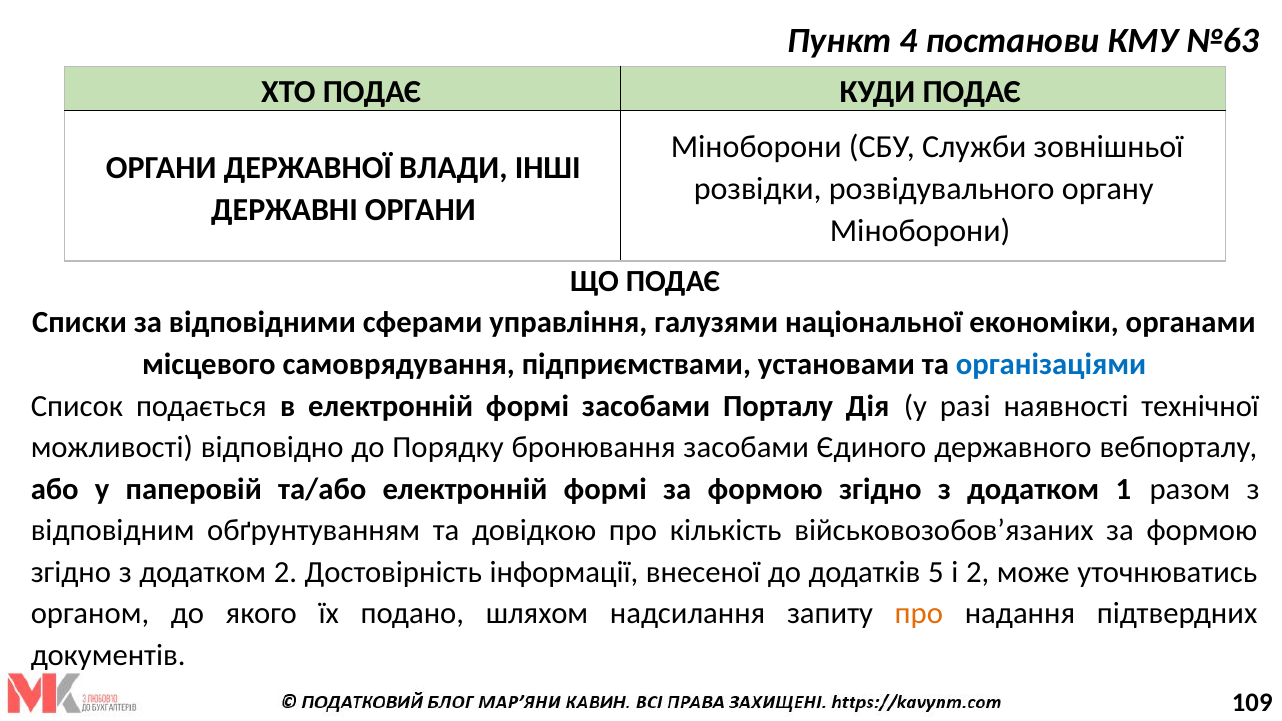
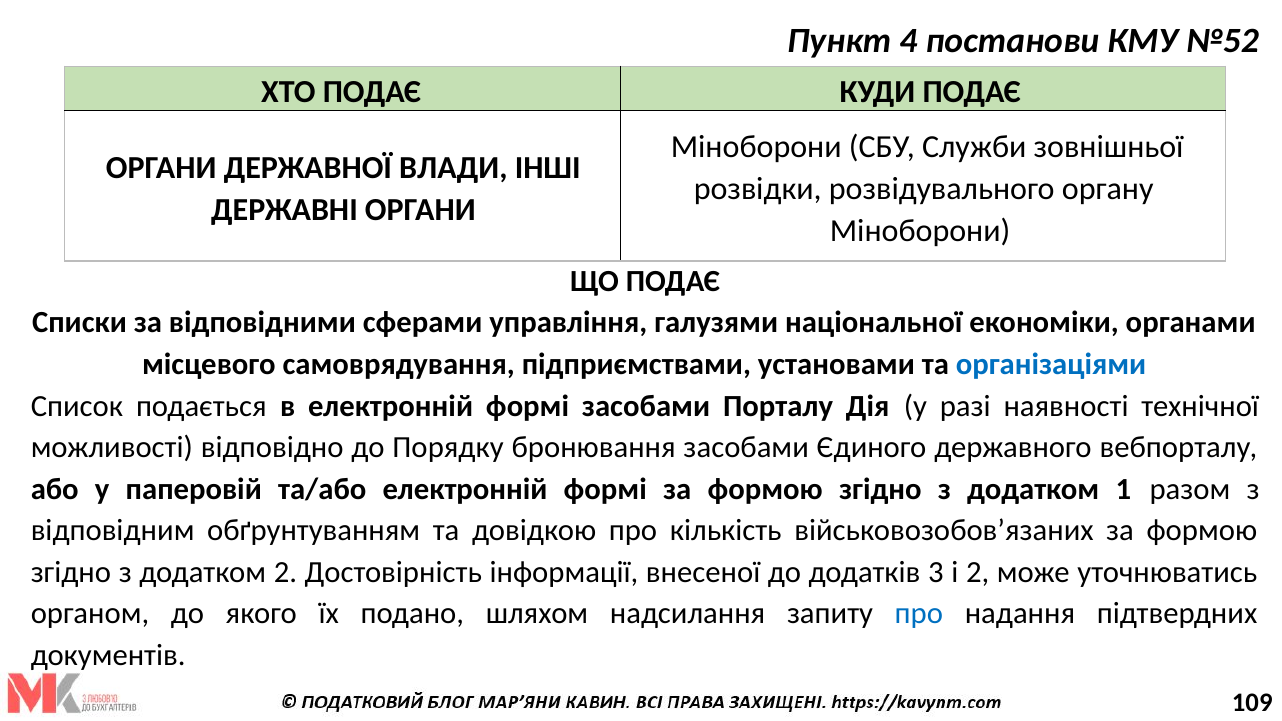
№63: №63 -> №52
5: 5 -> 3
про at (919, 614) colour: orange -> blue
